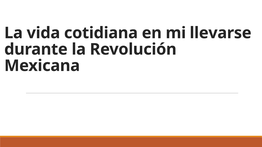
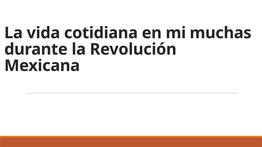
llevarse: llevarse -> muchas
